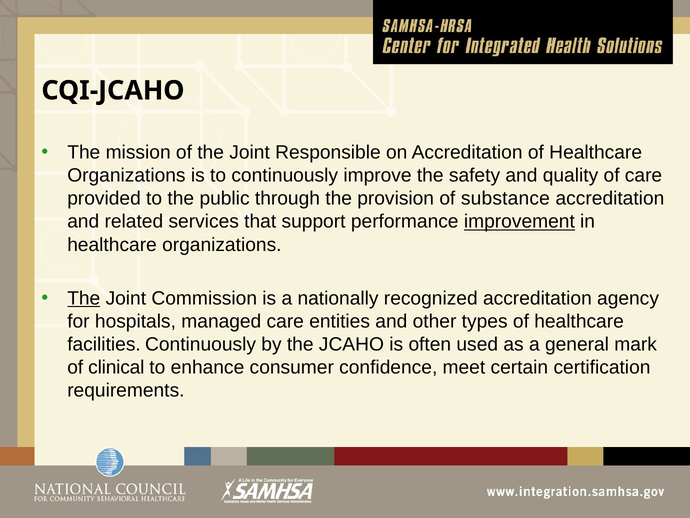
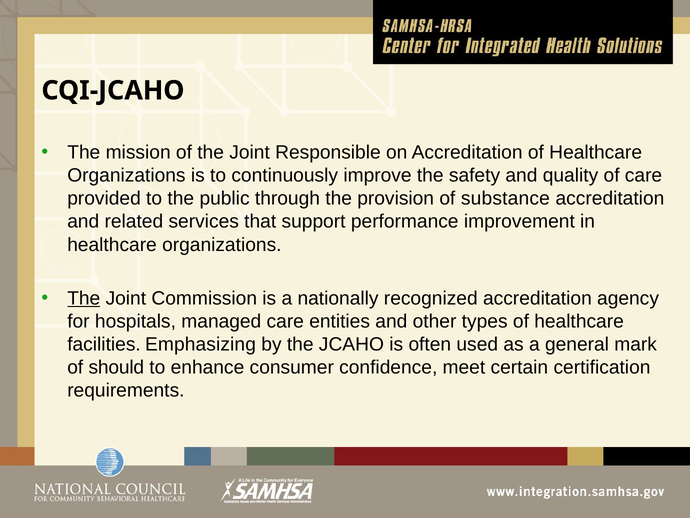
improvement underline: present -> none
facilities Continuously: Continuously -> Emphasizing
clinical: clinical -> should
